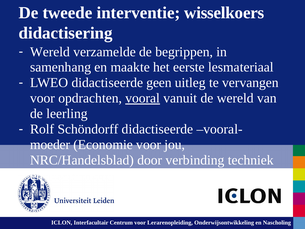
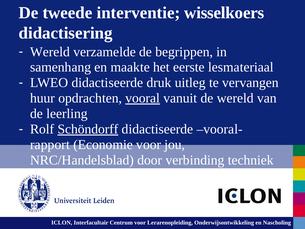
geen: geen -> druk
voor at (43, 98): voor -> huur
Schöndorff underline: none -> present
moeder: moeder -> rapport
